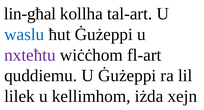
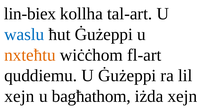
lin-għal: lin-għal -> lin-biex
nxteħtu colour: purple -> orange
lilek at (19, 96): lilek -> xejn
kellimhom: kellimhom -> bagħathom
